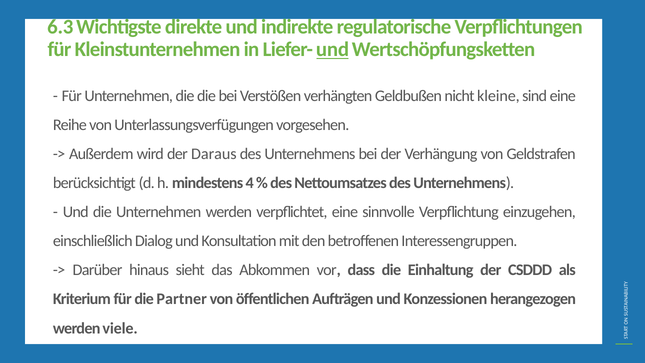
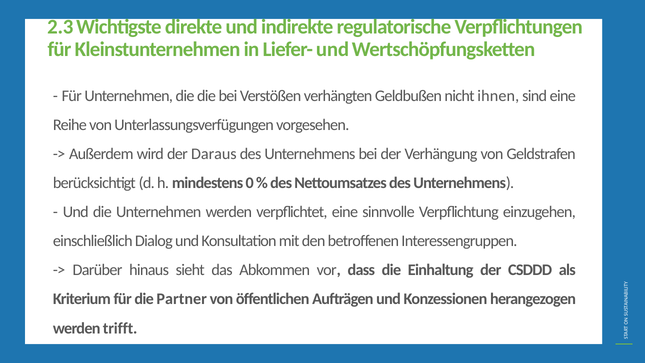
6.3: 6.3 -> 2.3
und at (333, 49) underline: present -> none
kleine: kleine -> ihnen
4: 4 -> 0
viele: viele -> trifft
